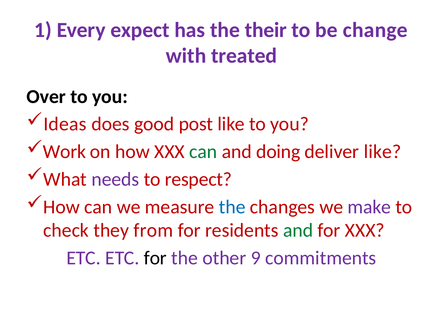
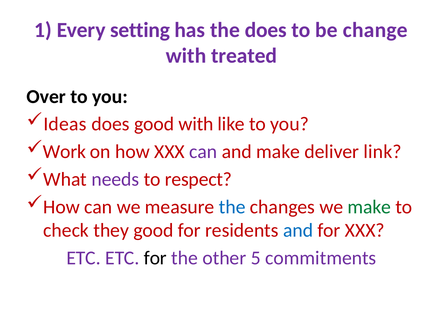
expect: expect -> setting
the their: their -> does
good post: post -> with
can at (203, 152) colour: green -> purple
and doing: doing -> make
deliver like: like -> link
make at (369, 207) colour: purple -> green
they from: from -> good
and at (298, 231) colour: green -> blue
9: 9 -> 5
